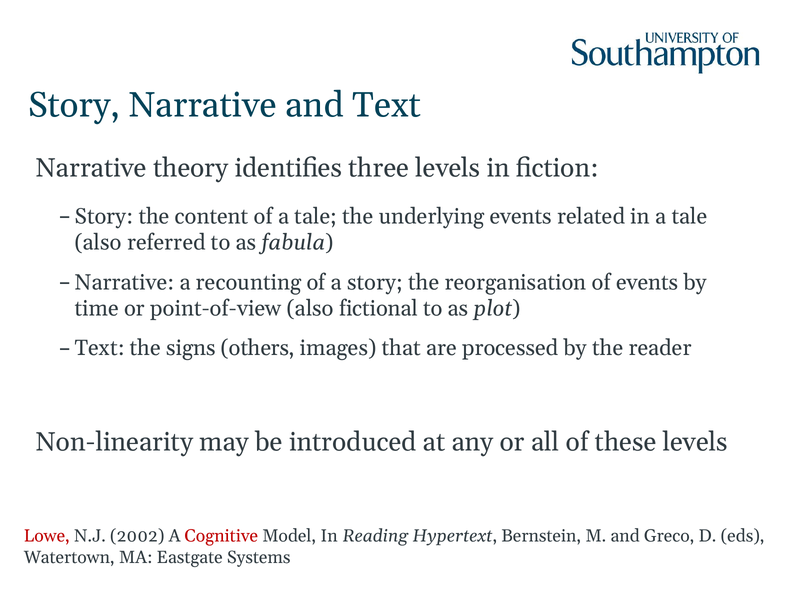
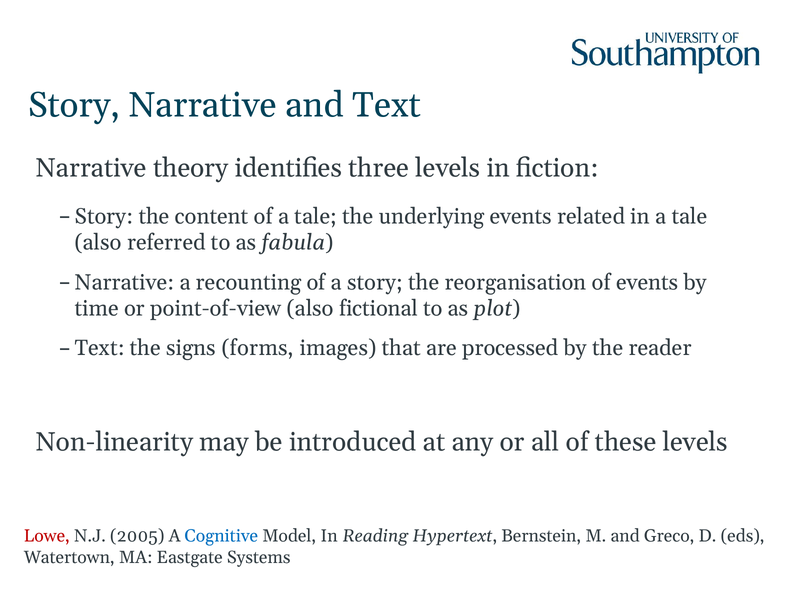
others: others -> forms
2002: 2002 -> 2005
Cognitive colour: red -> blue
